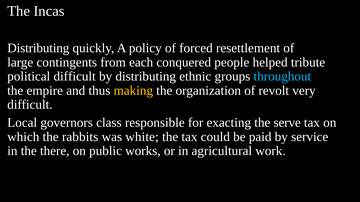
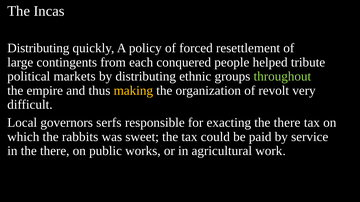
political difficult: difficult -> markets
throughout colour: light blue -> light green
class: class -> serfs
exacting the serve: serve -> there
white: white -> sweet
